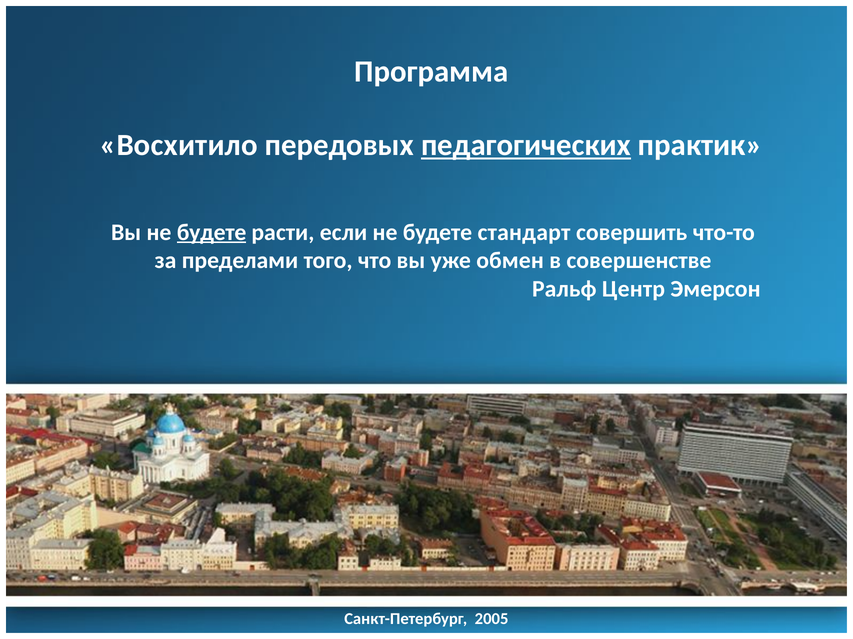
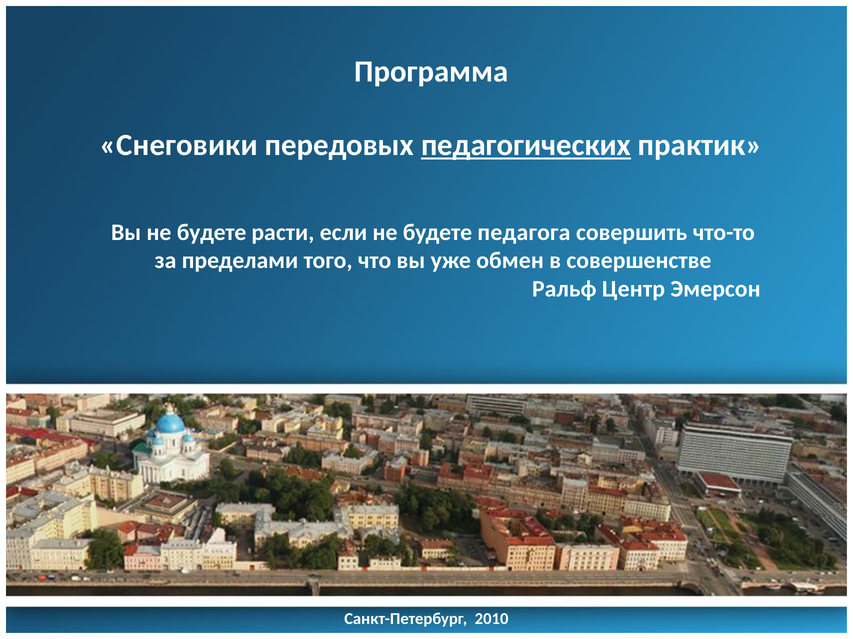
Восхитило: Восхитило -> Снеговики
будете at (212, 232) underline: present -> none
стандарт: стандарт -> педагога
2005: 2005 -> 2010
